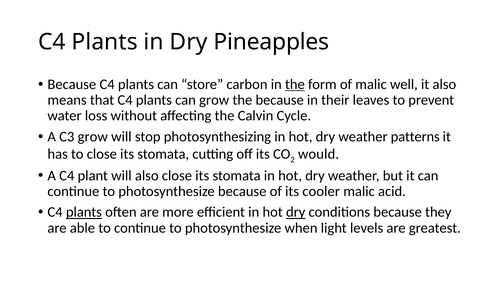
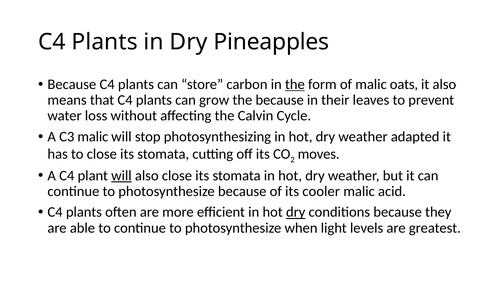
well: well -> oats
C3 grow: grow -> malic
patterns: patterns -> adapted
would: would -> moves
will at (121, 176) underline: none -> present
plants at (84, 212) underline: present -> none
